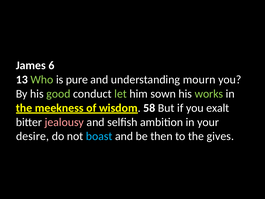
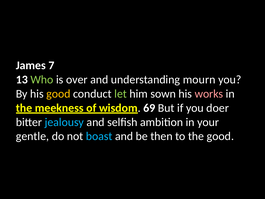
6: 6 -> 7
pure: pure -> over
good at (58, 94) colour: light green -> yellow
works colour: light green -> pink
58: 58 -> 69
exalt: exalt -> doer
jealousy colour: pink -> light blue
desire: desire -> gentle
the gives: gives -> good
